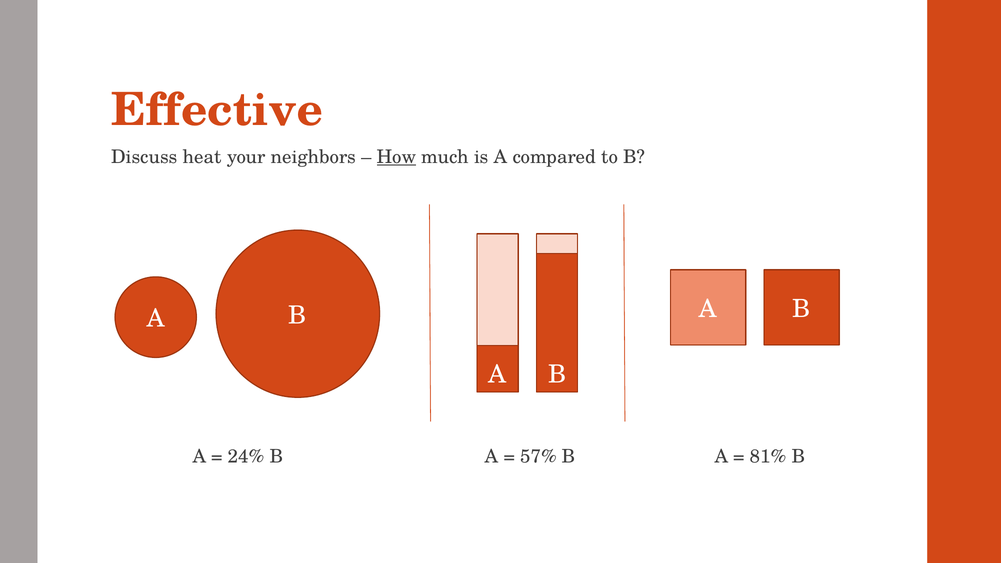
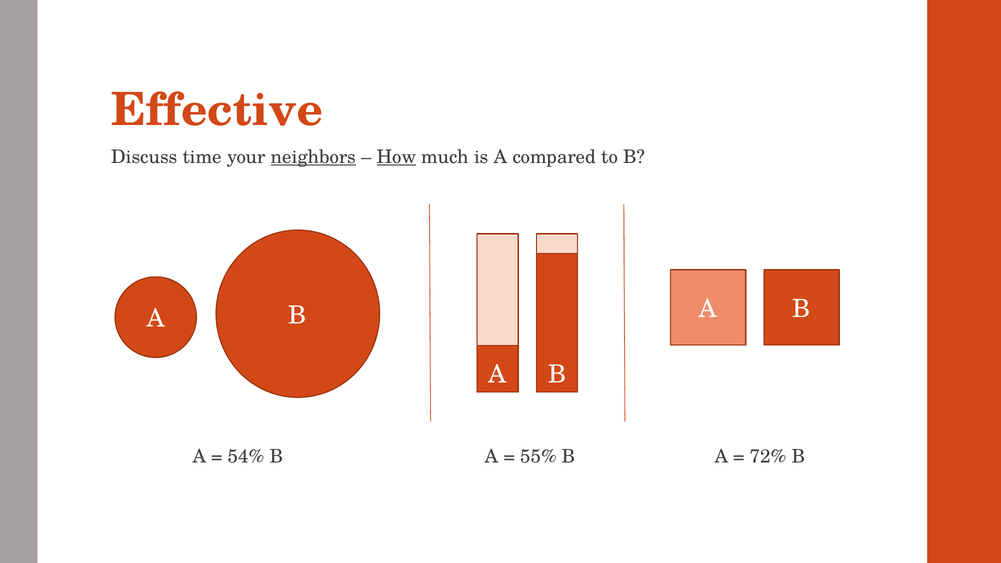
heat: heat -> time
neighbors underline: none -> present
24%: 24% -> 54%
57%: 57% -> 55%
81%: 81% -> 72%
